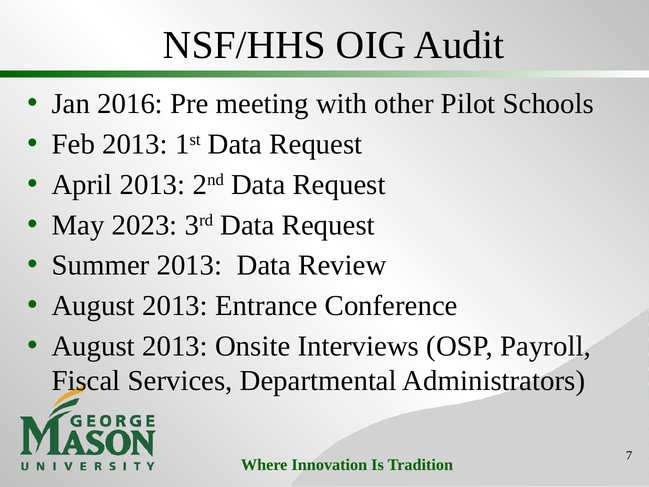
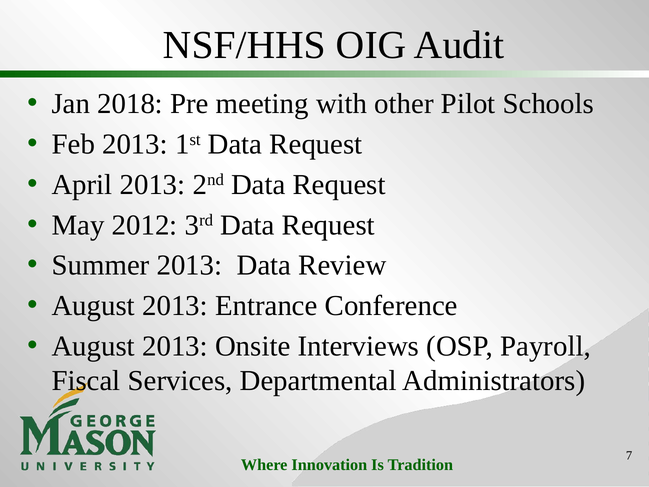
2016: 2016 -> 2018
2023: 2023 -> 2012
